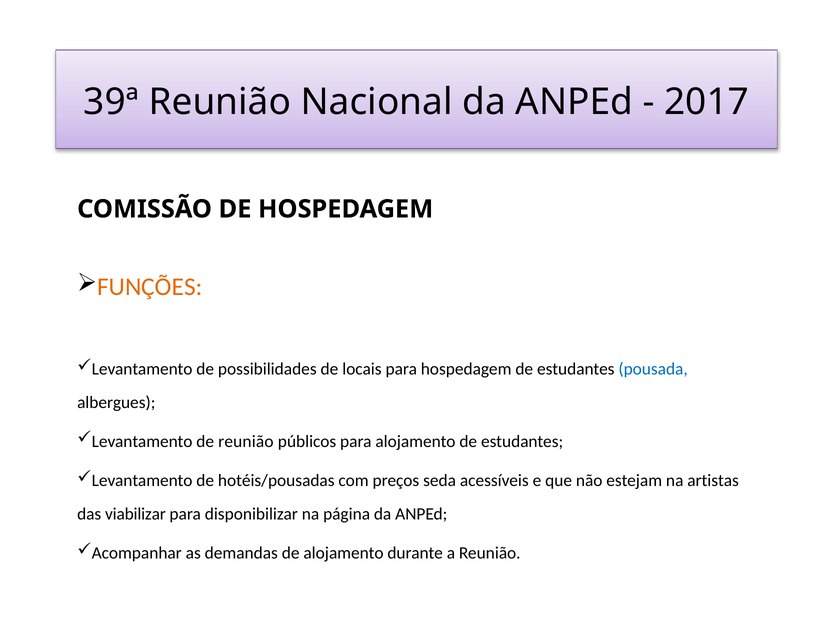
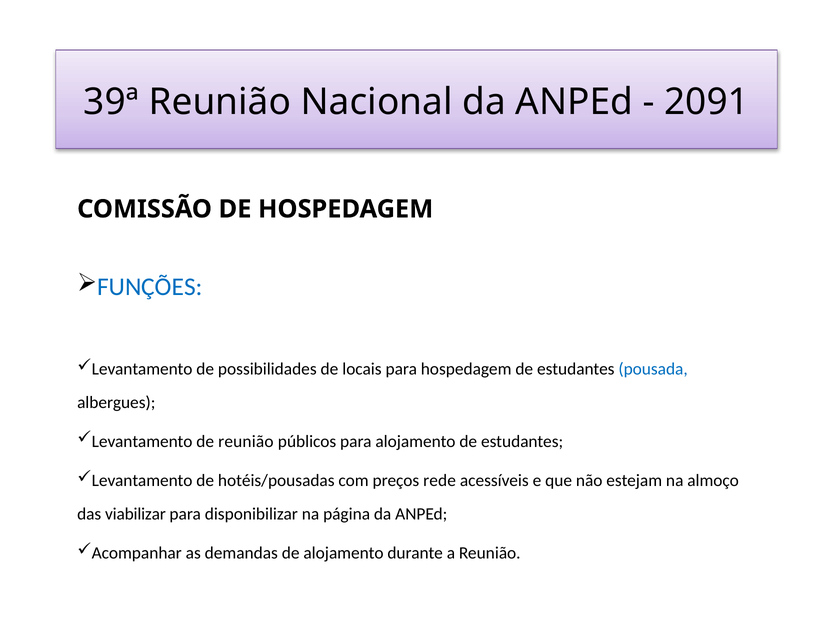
2017: 2017 -> 2091
FUNÇÕES colour: orange -> blue
seda: seda -> rede
artistas: artistas -> almoço
